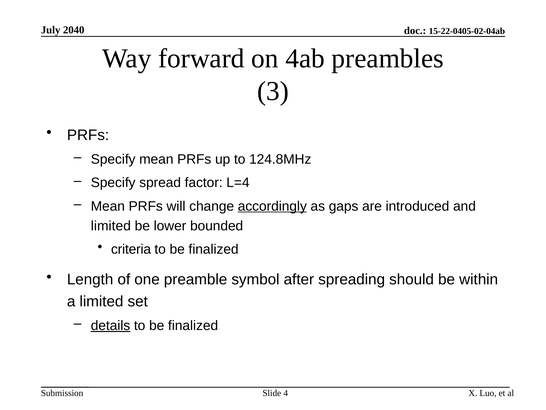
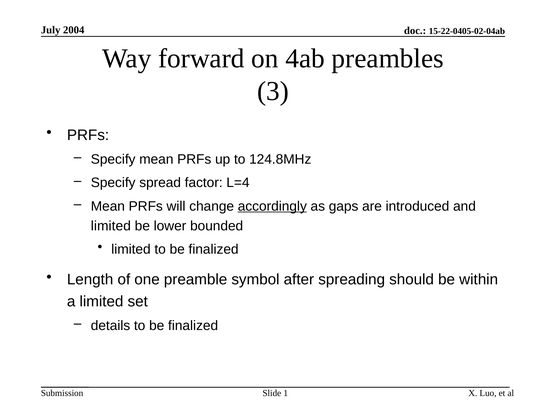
2040: 2040 -> 2004
criteria at (131, 249): criteria -> limited
details underline: present -> none
4: 4 -> 1
